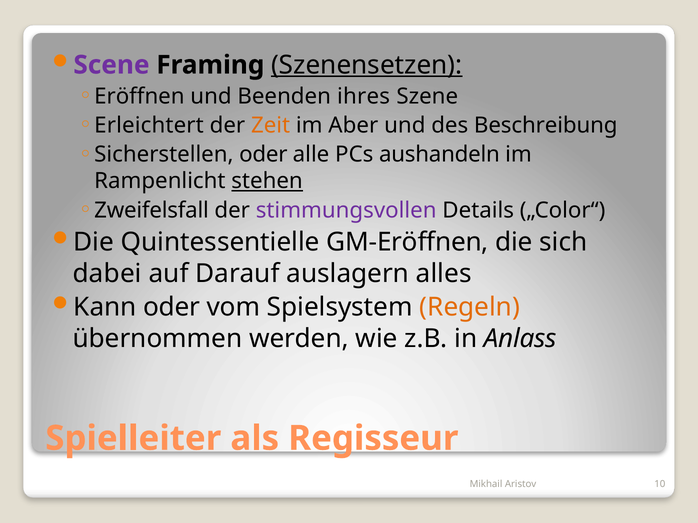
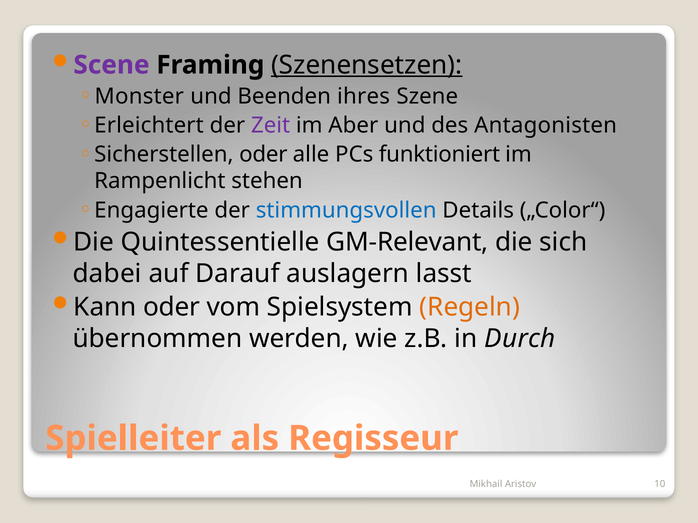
Eröffnen: Eröffnen -> Monster
Zeit colour: orange -> purple
Beschreibung: Beschreibung -> Antagonisten
aushandeln: aushandeln -> funktioniert
stehen underline: present -> none
Zweifelsfall: Zweifelsfall -> Engagierte
stimmungsvollen colour: purple -> blue
GM-Eröffnen: GM-Eröffnen -> GM-Relevant
alles: alles -> lasst
Anlass: Anlass -> Durch
